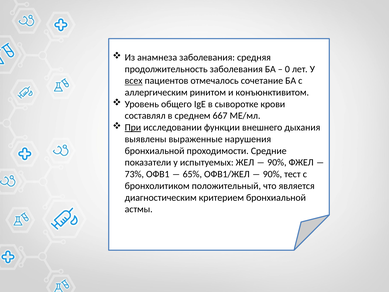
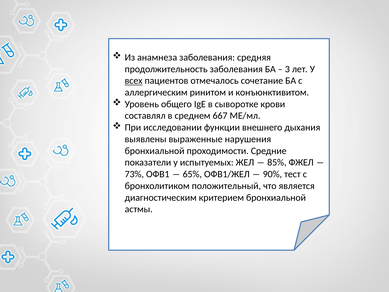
0: 0 -> 3
При underline: present -> none
90% at (277, 162): 90% -> 85%
